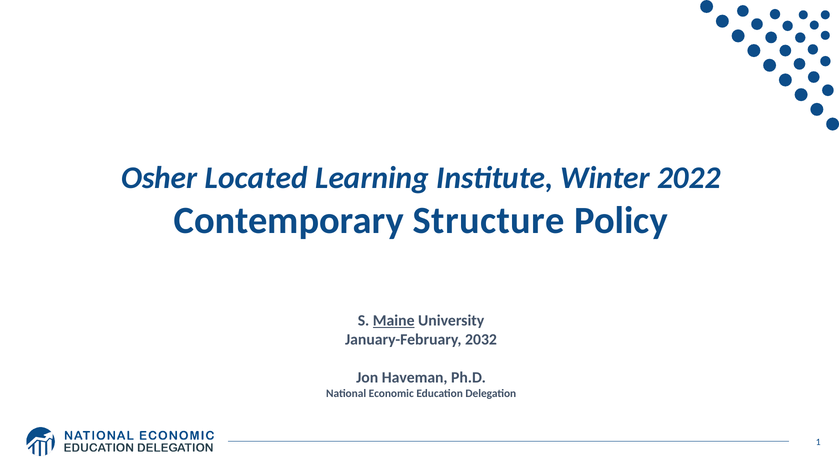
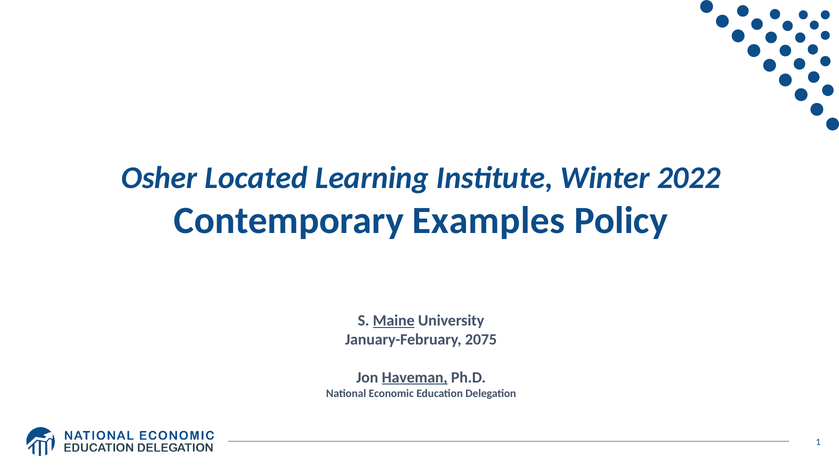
Structure: Structure -> Examples
2032: 2032 -> 2075
Haveman underline: none -> present
